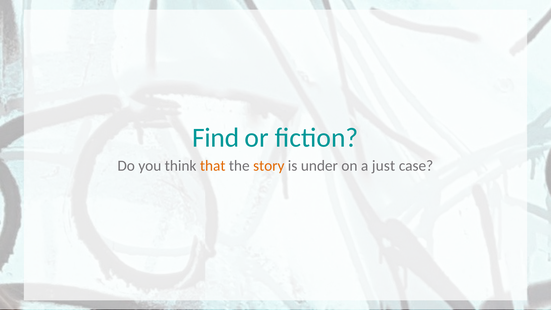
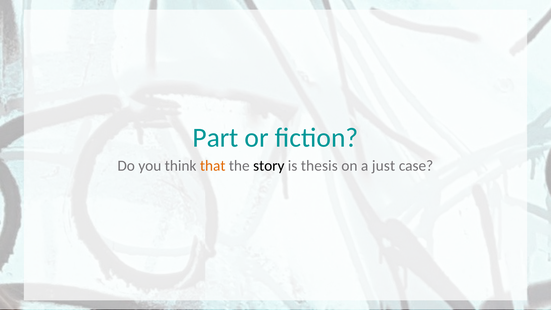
Find: Find -> Part
story colour: orange -> black
under: under -> thesis
